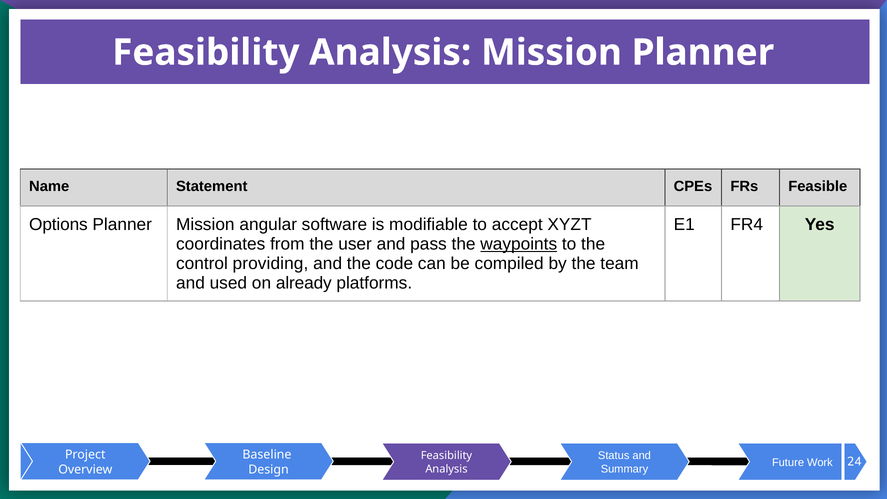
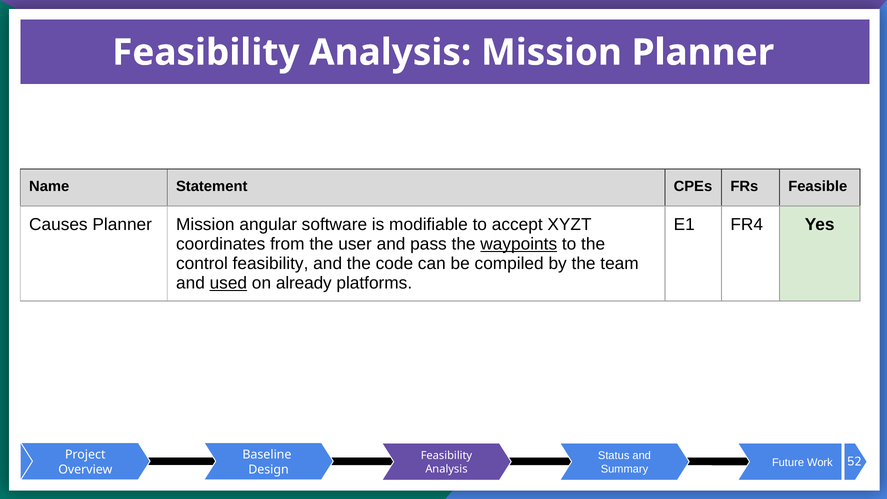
Options: Options -> Causes
control providing: providing -> feasibility
used underline: none -> present
24: 24 -> 52
